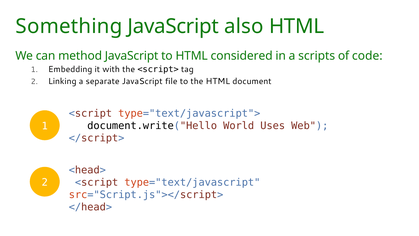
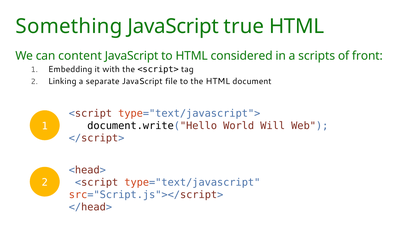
also: also -> true
method: method -> content
code: code -> front
Uses: Uses -> Will
